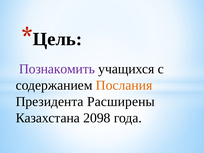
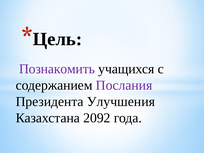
Послания colour: orange -> purple
Расширены: Расширены -> Улучшения
2098: 2098 -> 2092
